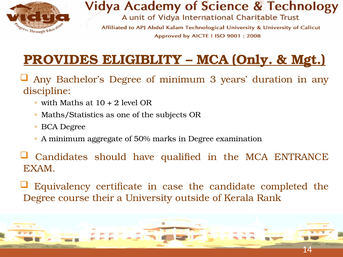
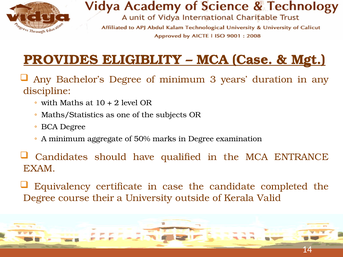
MCA Only: Only -> Case
Rank: Rank -> Valid
